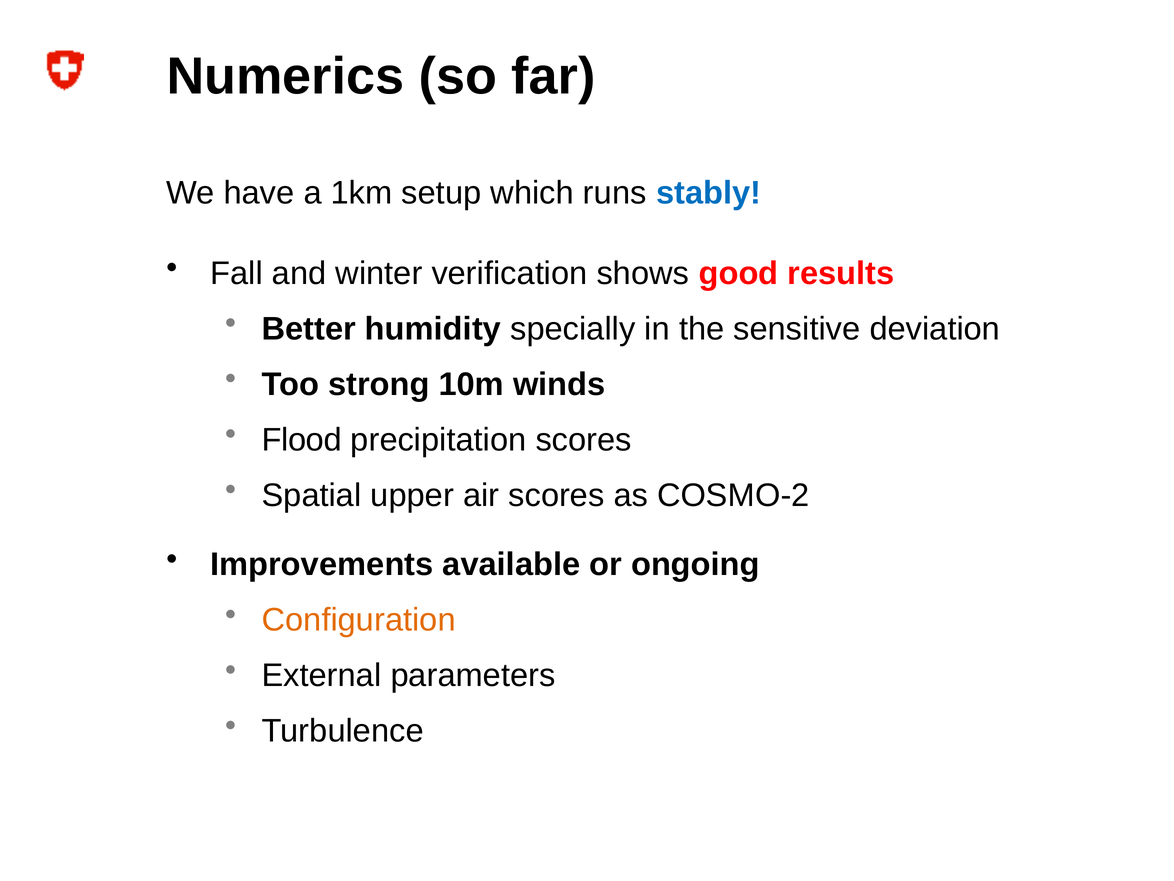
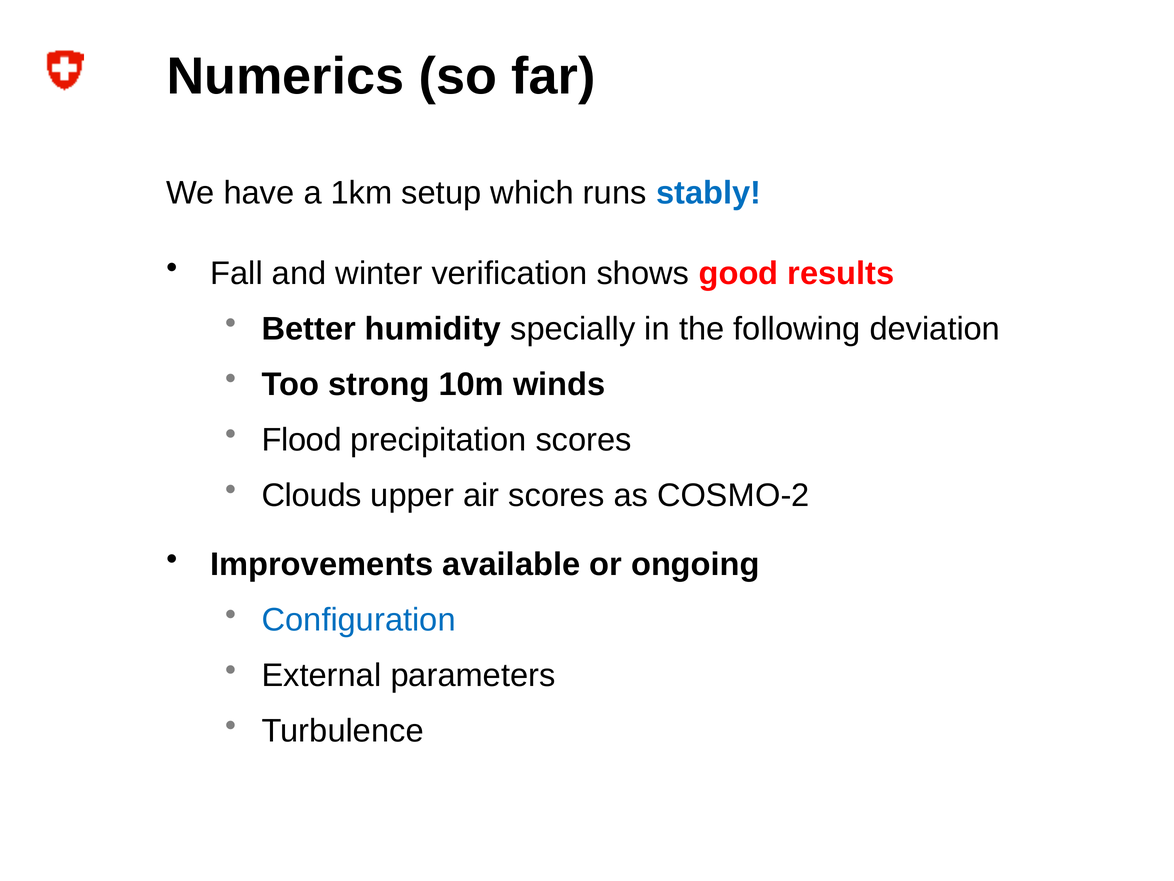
sensitive: sensitive -> following
Spatial: Spatial -> Clouds
Configuration colour: orange -> blue
